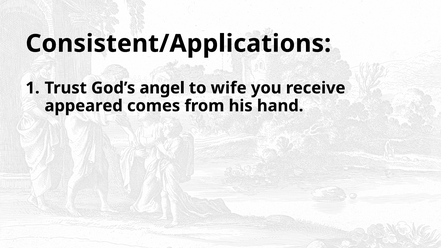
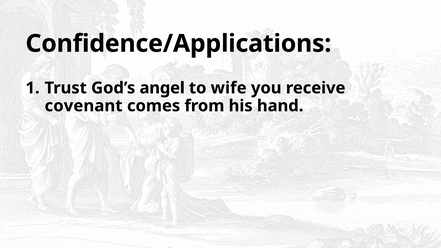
Consistent/Applications: Consistent/Applications -> Confidence/Applications
appeared: appeared -> covenant
